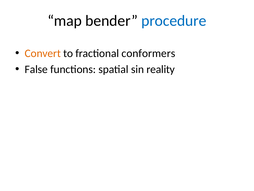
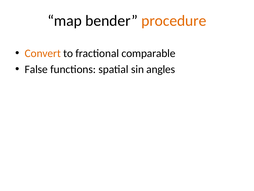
procedure colour: blue -> orange
conformers: conformers -> comparable
reality: reality -> angles
